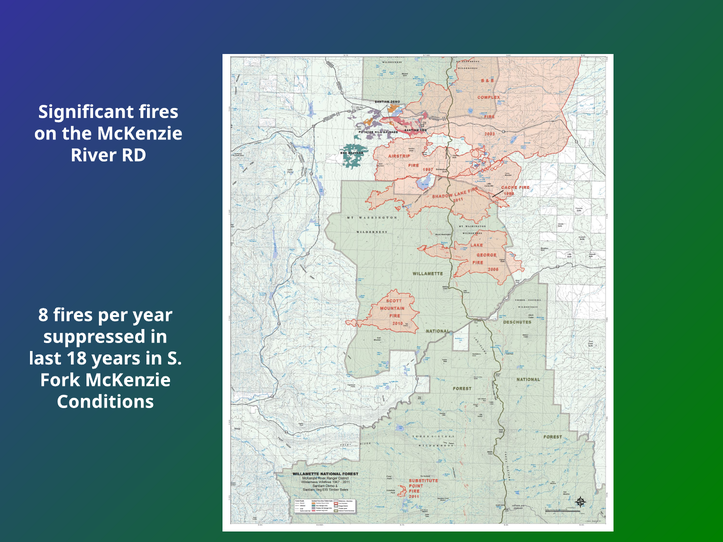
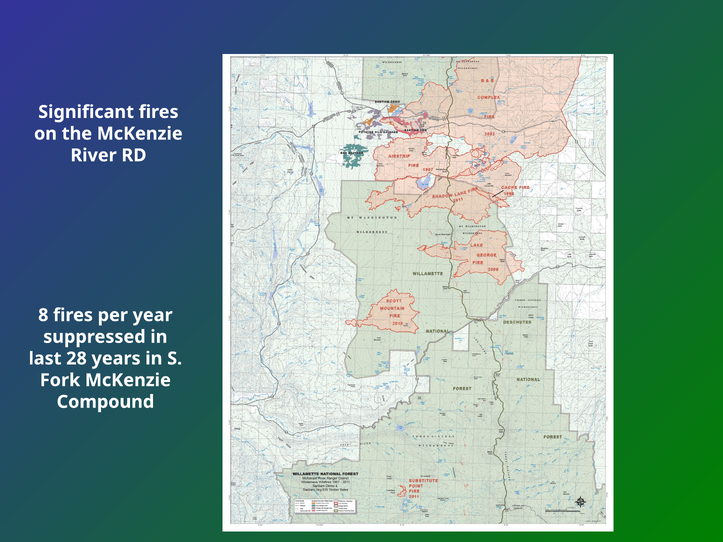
18: 18 -> 28
Conditions: Conditions -> Compound
